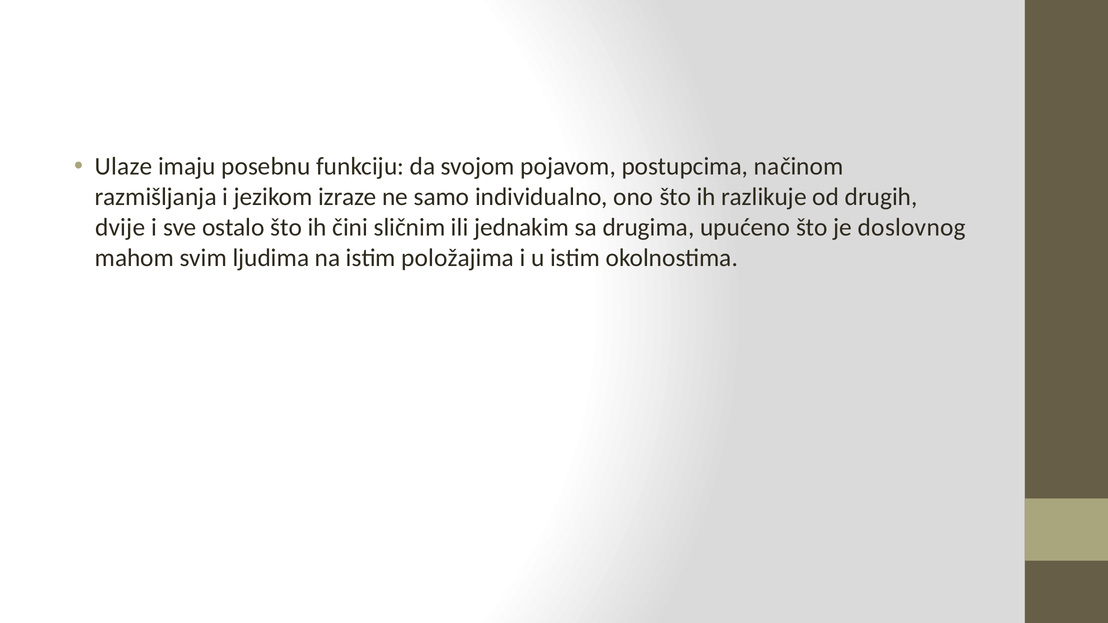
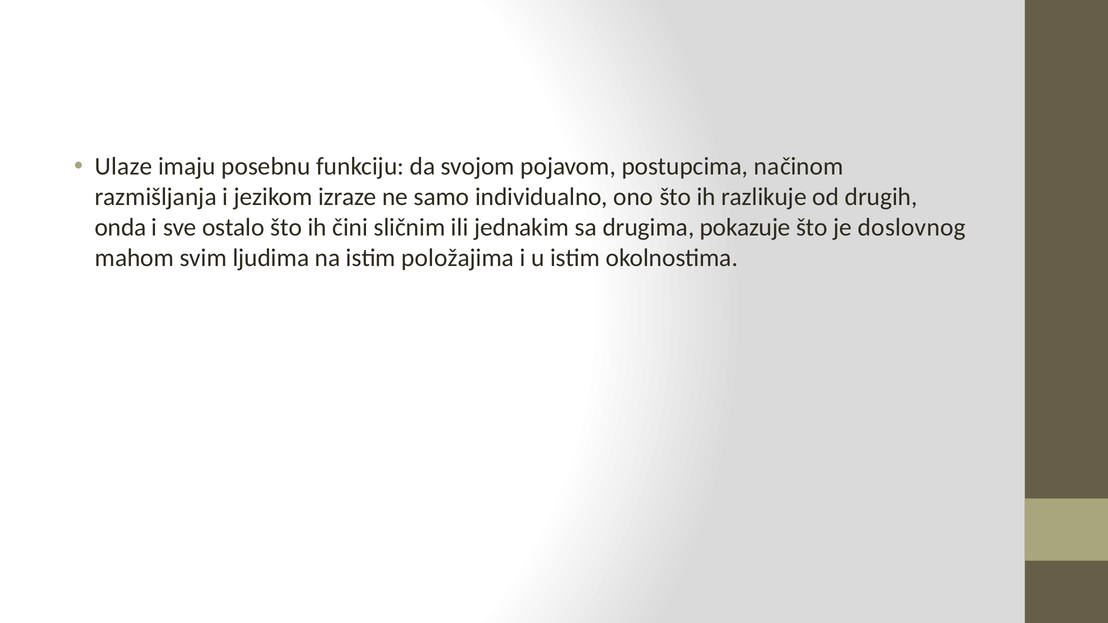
dvije: dvije -> onda
upućeno: upućeno -> pokazuje
